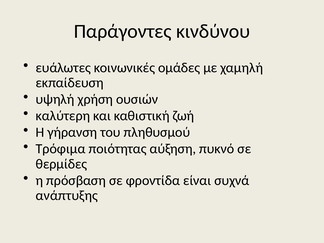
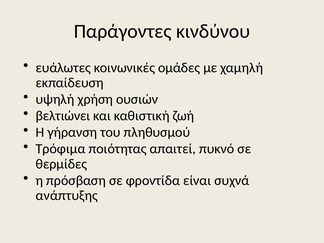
καλύτερη: καλύτερη -> βελτιώνει
αύξηση: αύξηση -> απαιτεί
